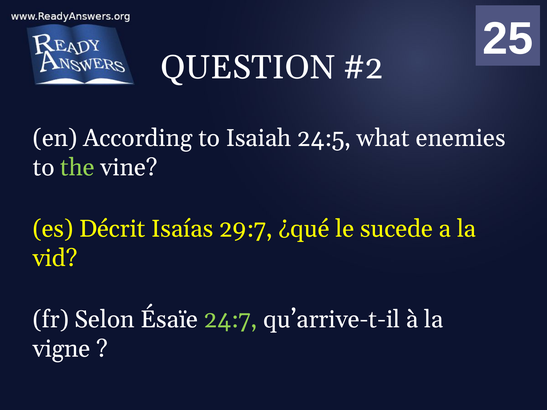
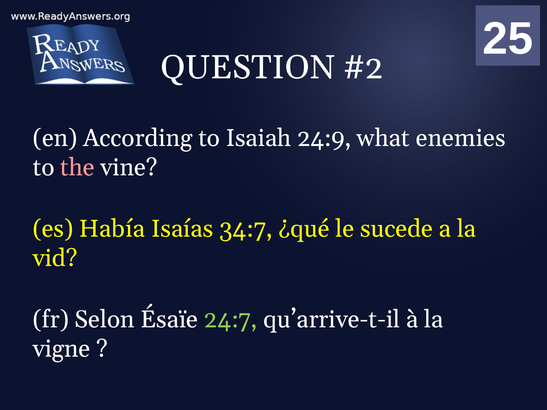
24:5: 24:5 -> 24:9
the colour: light green -> pink
Décrit: Décrit -> Había
29:7: 29:7 -> 34:7
